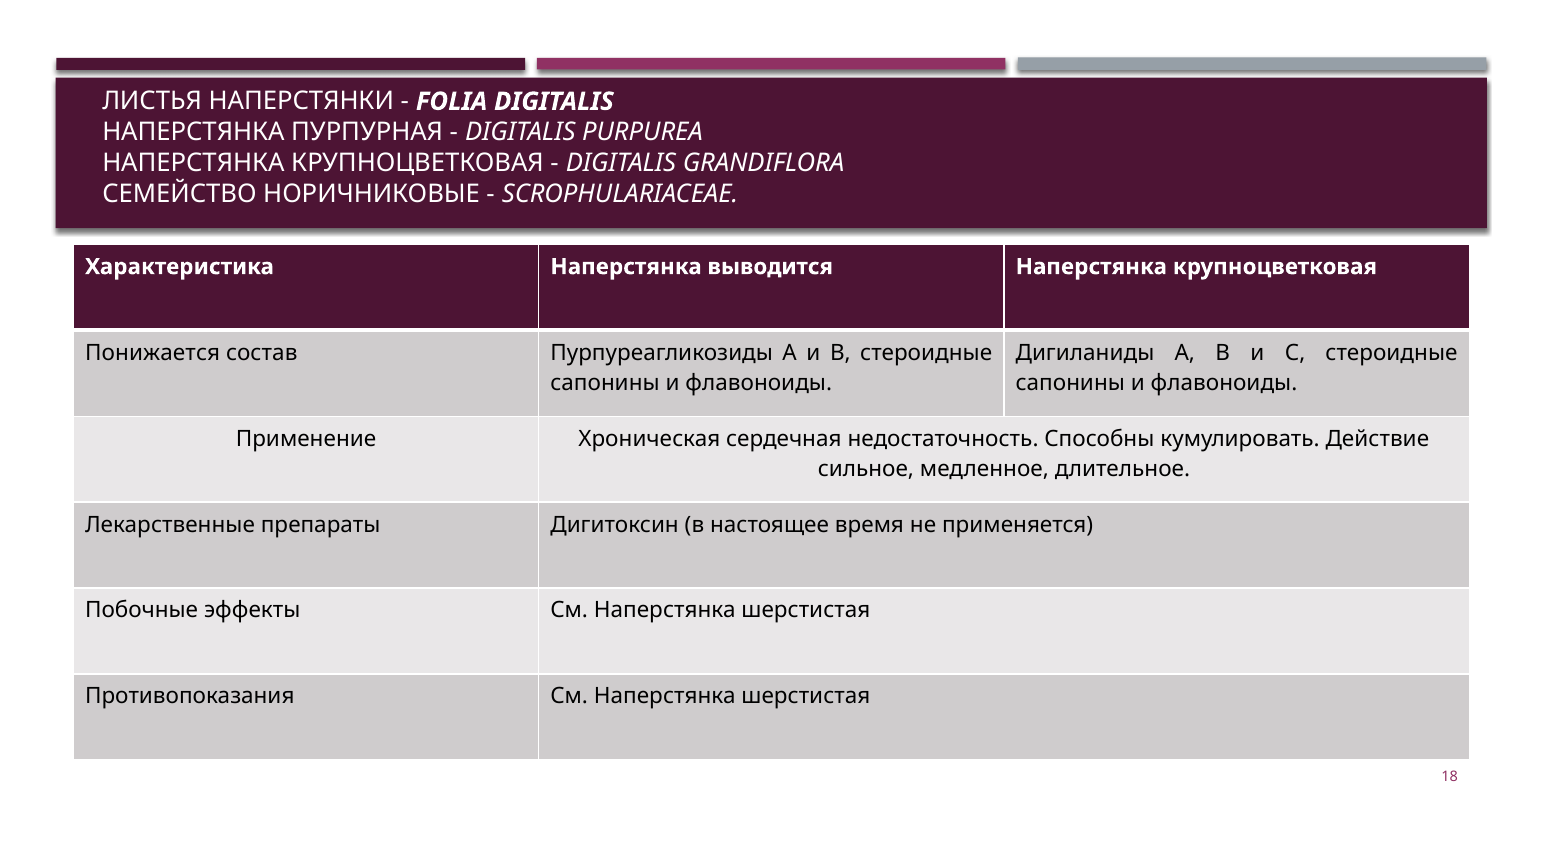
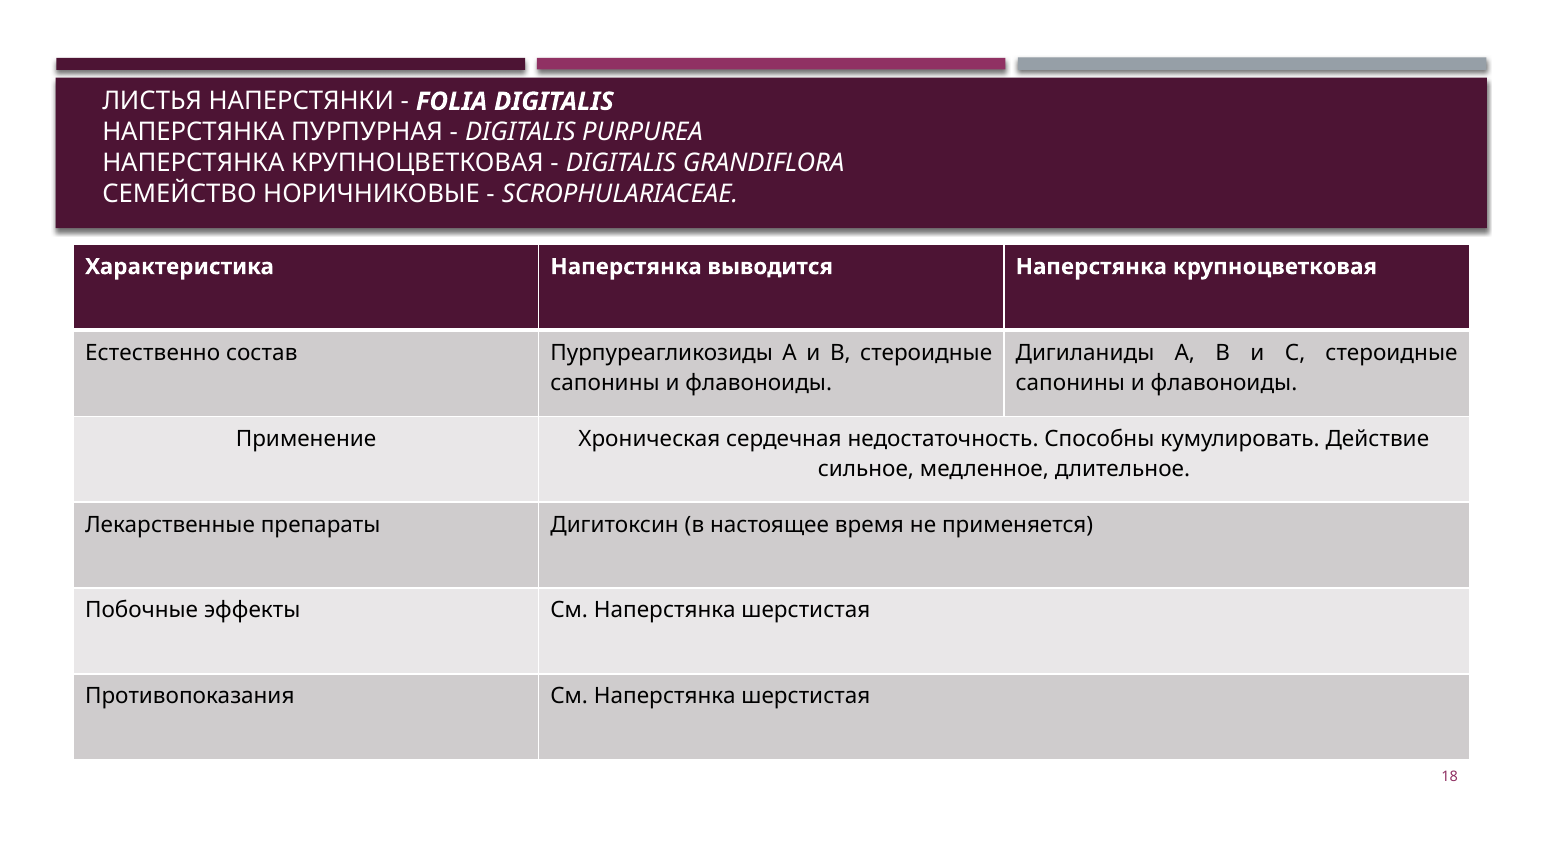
Понижается: Понижается -> Естественно
